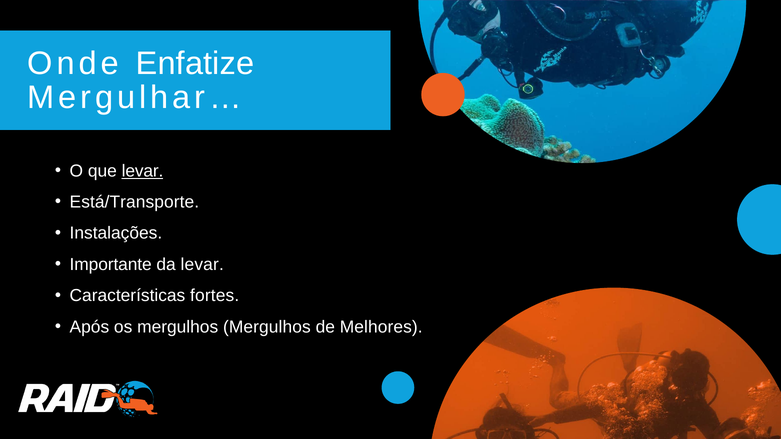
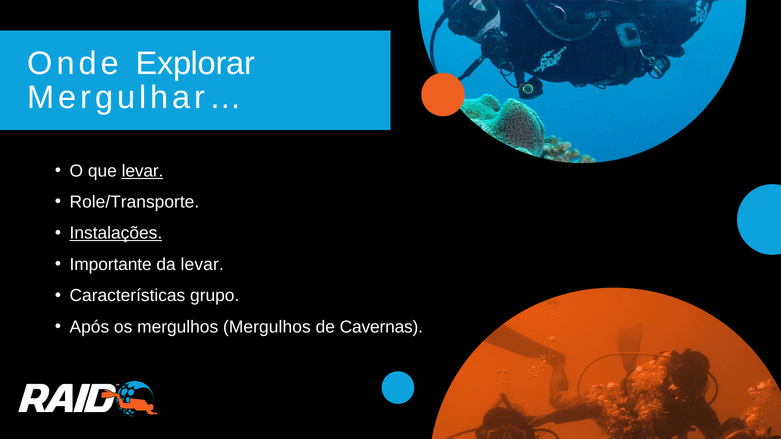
Enfatize: Enfatize -> Explorar
Está/Transporte: Está/Transporte -> Role/Transporte
Instalações underline: none -> present
fortes: fortes -> grupo
Melhores: Melhores -> Cavernas
